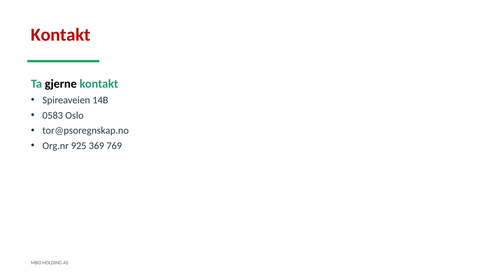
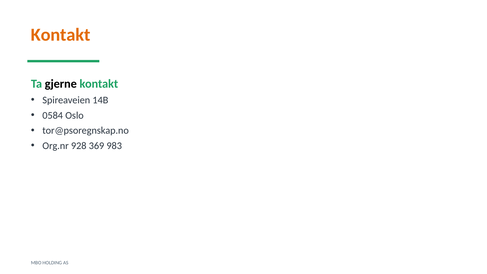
Kontakt at (61, 35) colour: red -> orange
0583: 0583 -> 0584
925: 925 -> 928
769: 769 -> 983
